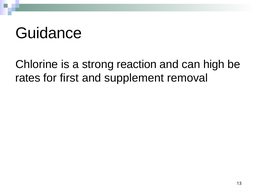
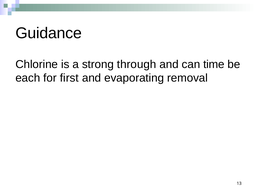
reaction: reaction -> through
high: high -> time
rates: rates -> each
supplement: supplement -> evaporating
